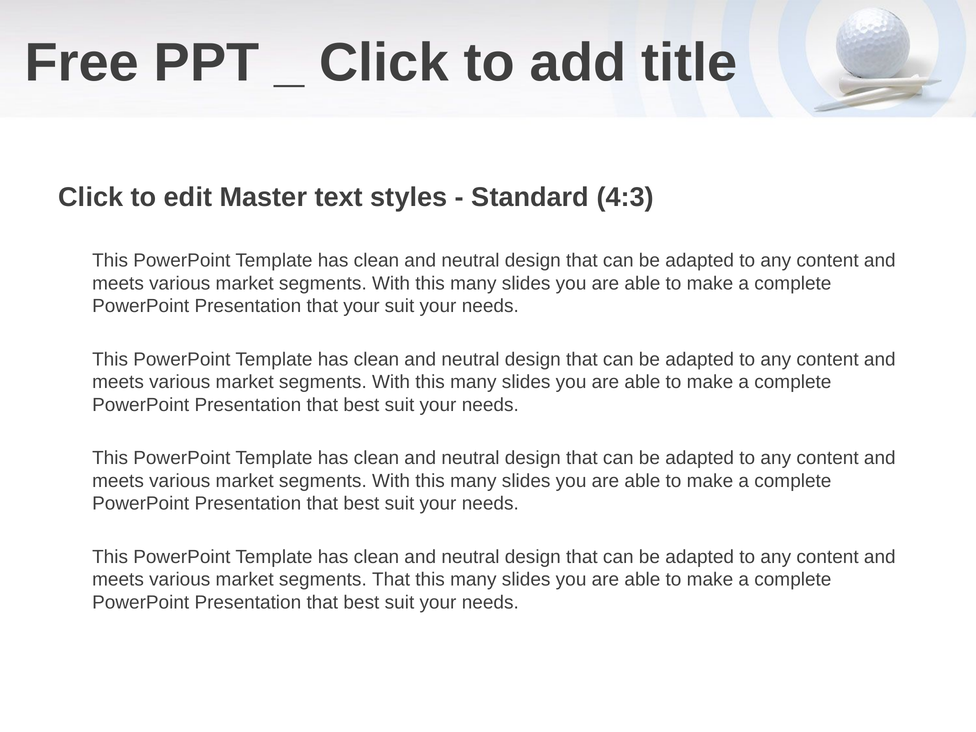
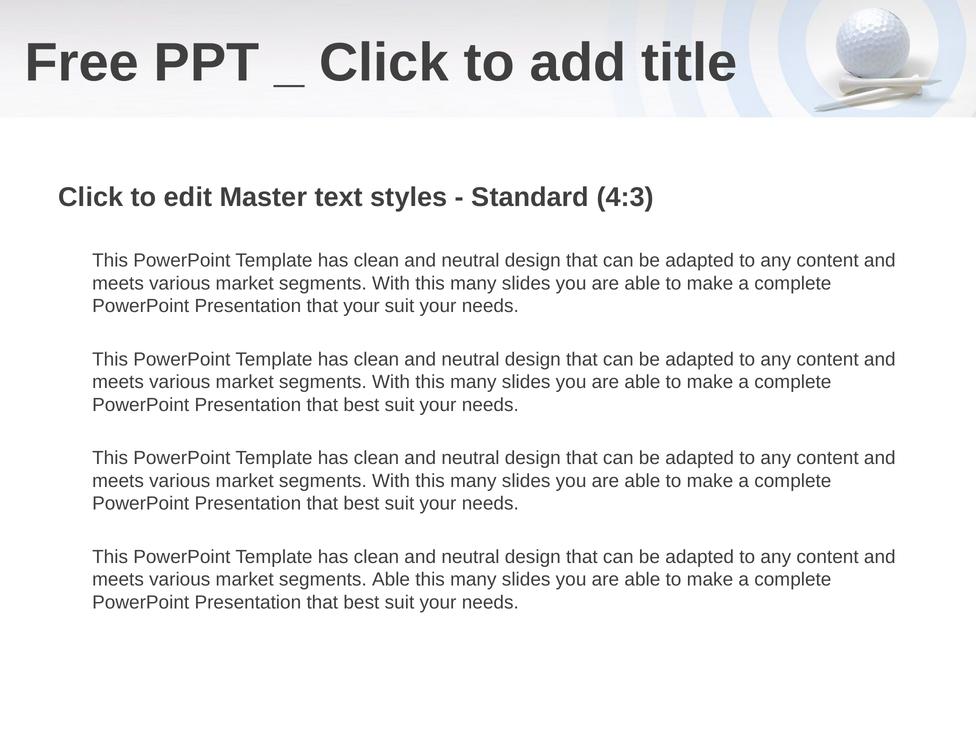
segments That: That -> Able
